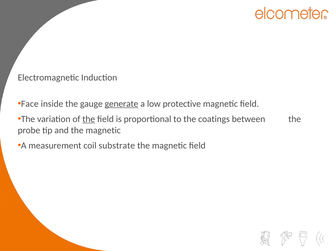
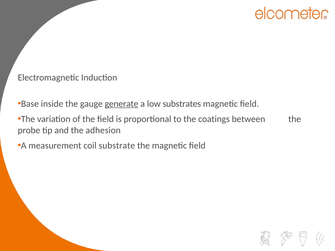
Face: Face -> Base
protective: protective -> substrates
the at (89, 119) underline: present -> none
and the magnetic: magnetic -> adhesion
